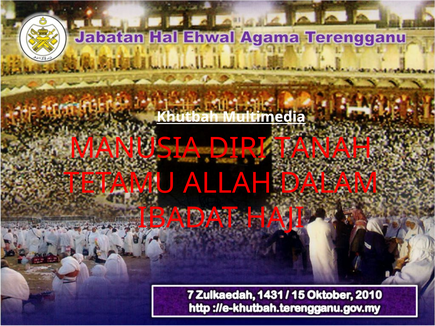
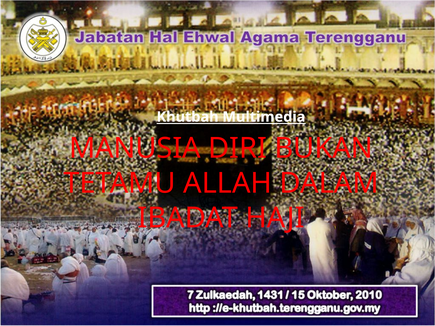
TANAH: TANAH -> BUKAN
